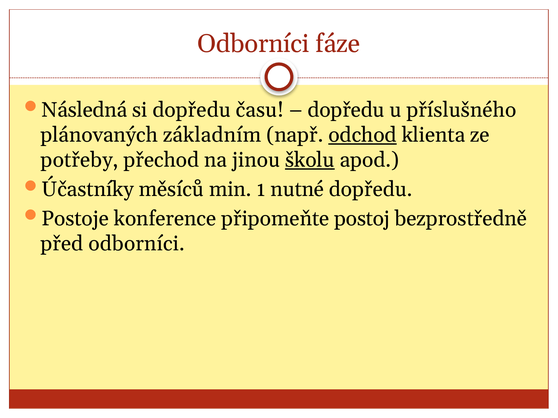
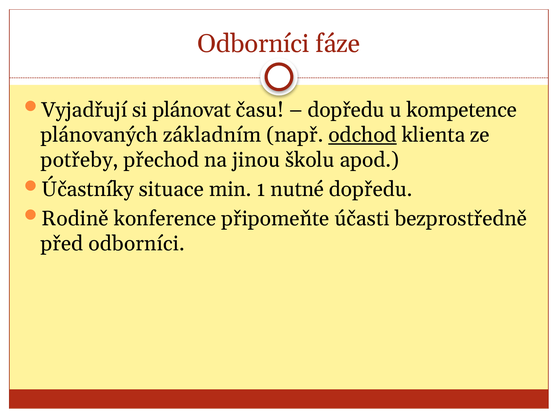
Následná: Následná -> Vyjadřují
si dopředu: dopředu -> plánovat
příslušného: příslušného -> kompetence
školu underline: present -> none
měsíců: měsíců -> situace
Postoje: Postoje -> Rodině
postoj: postoj -> účasti
